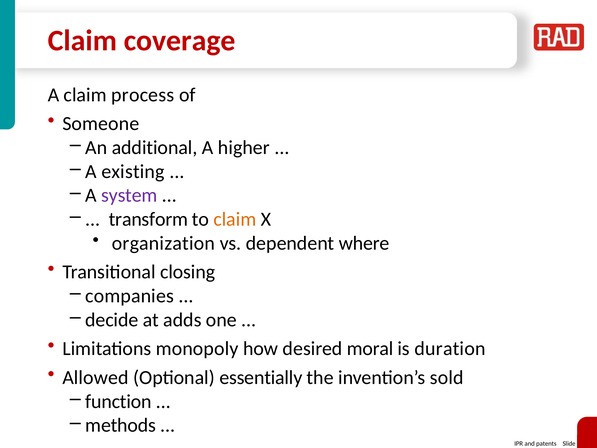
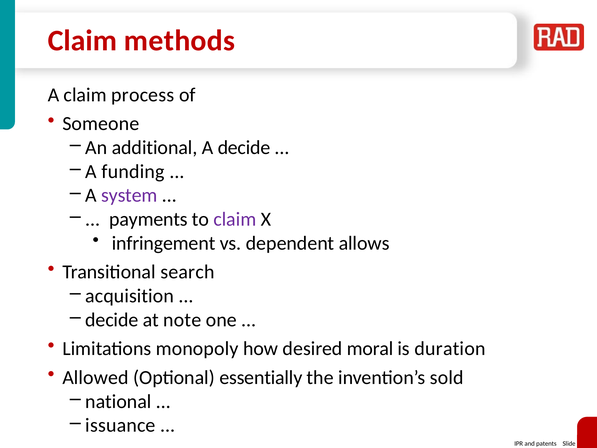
coverage: coverage -> methods
A higher: higher -> decide
existing: existing -> funding
transform: transform -> payments
claim at (235, 219) colour: orange -> purple
organization: organization -> infringement
where: where -> allows
closing: closing -> search
companies: companies -> acquisition
adds: adds -> note
function: function -> national
methods: methods -> issuance
